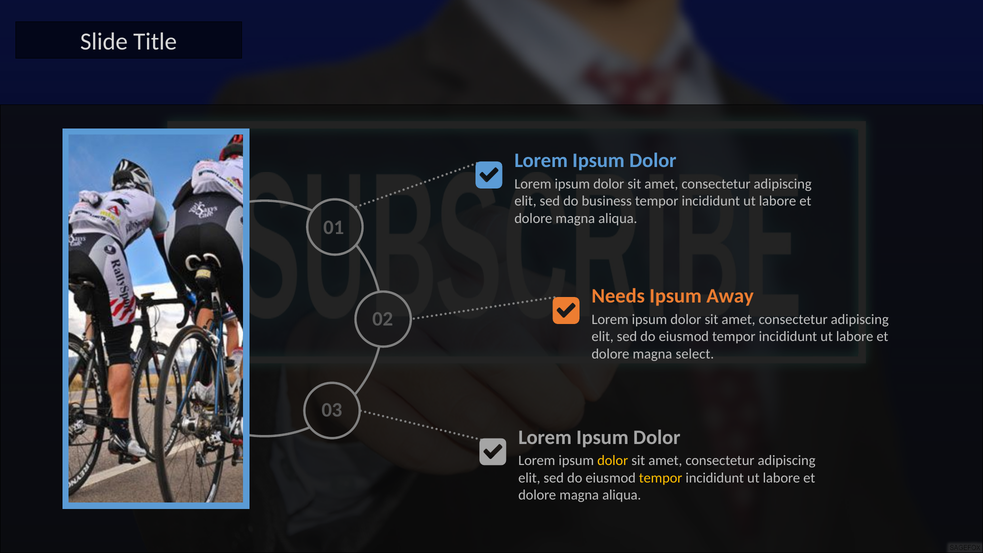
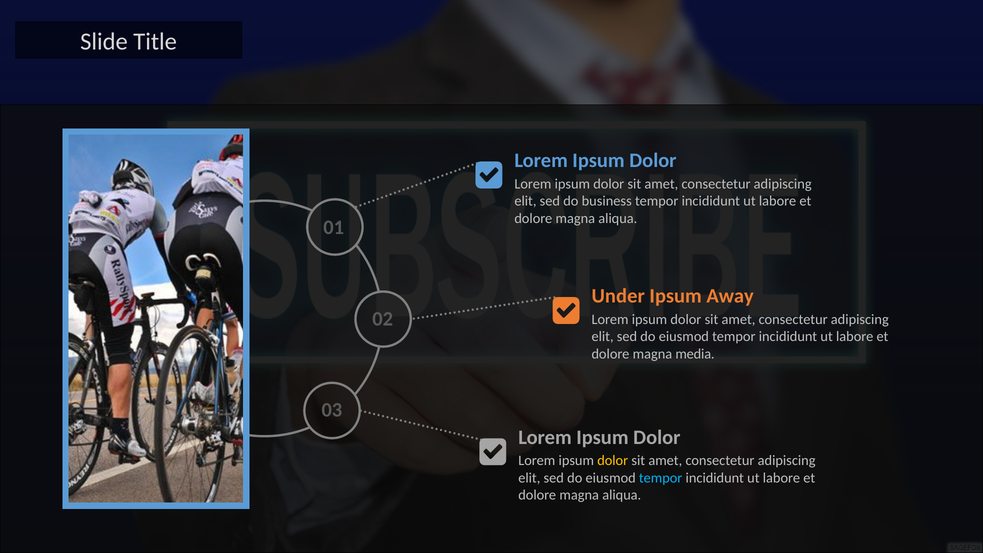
Needs: Needs -> Under
select: select -> media
tempor at (661, 478) colour: yellow -> light blue
